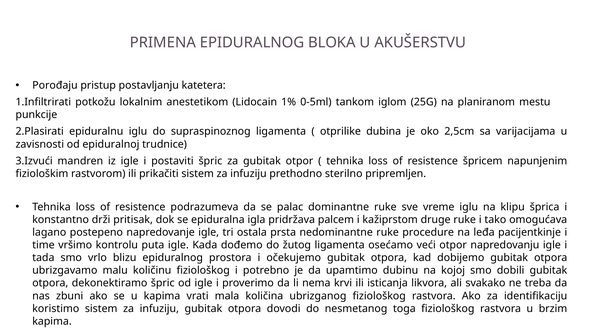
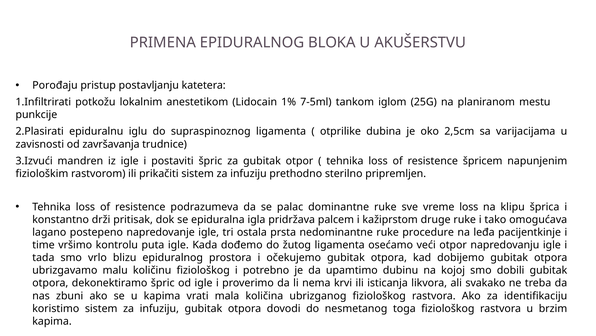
0-5ml: 0-5ml -> 7-5ml
epiduralnoj: epiduralnoj -> završavanja
vreme iglu: iglu -> loss
